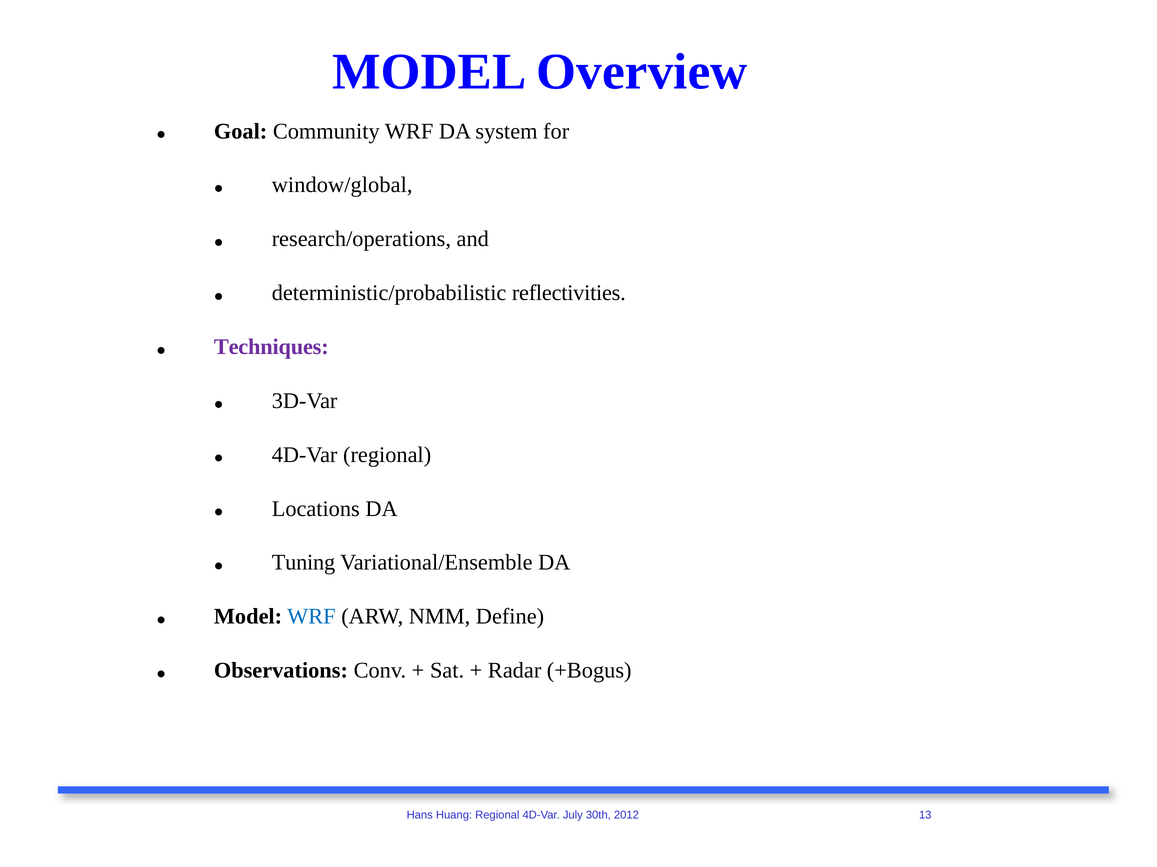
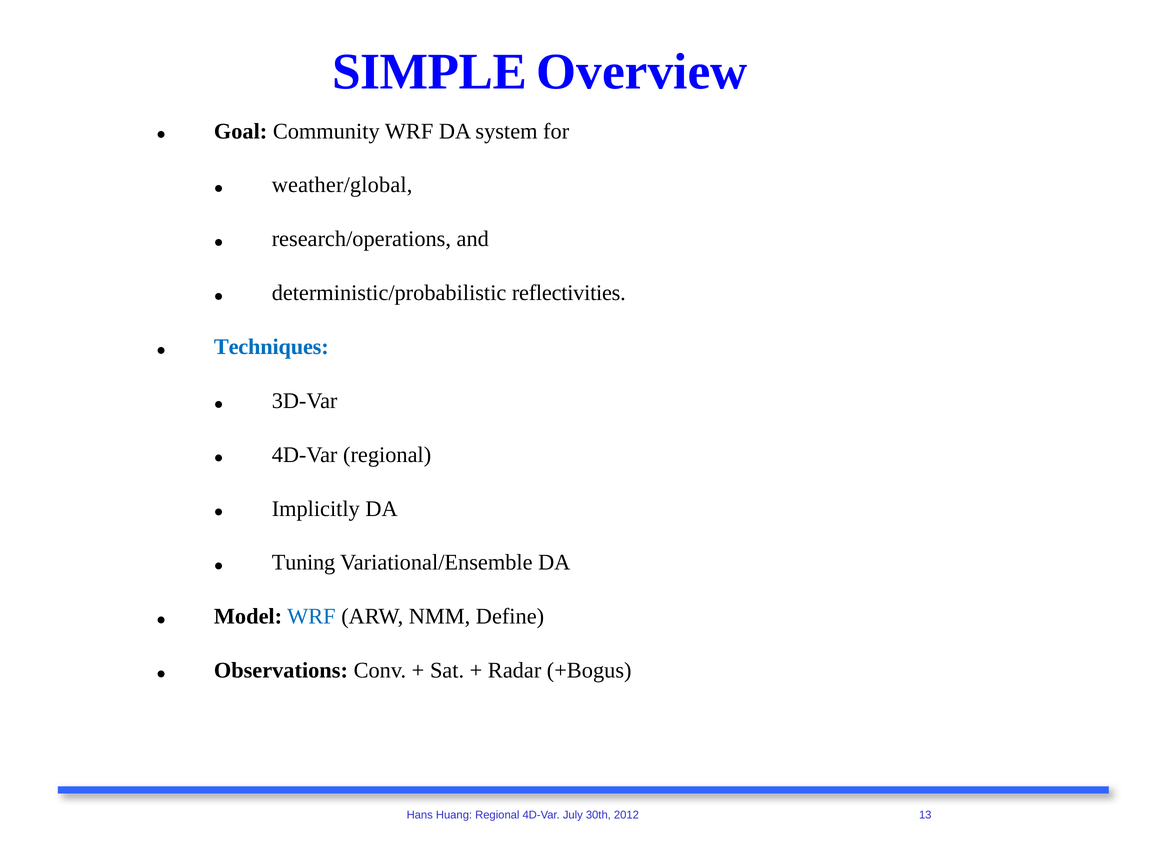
MODEL at (429, 72): MODEL -> SIMPLE
window/global: window/global -> weather/global
Techniques colour: purple -> blue
Locations: Locations -> Implicitly
